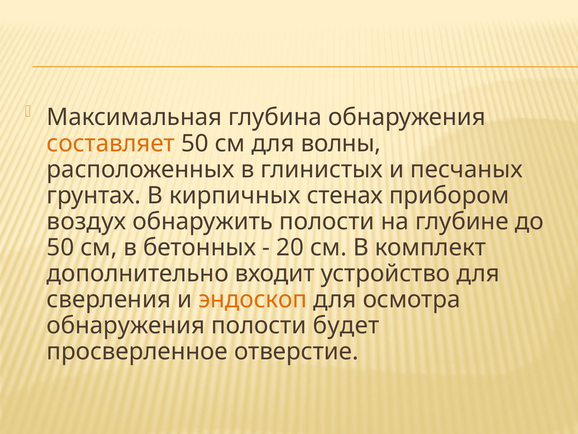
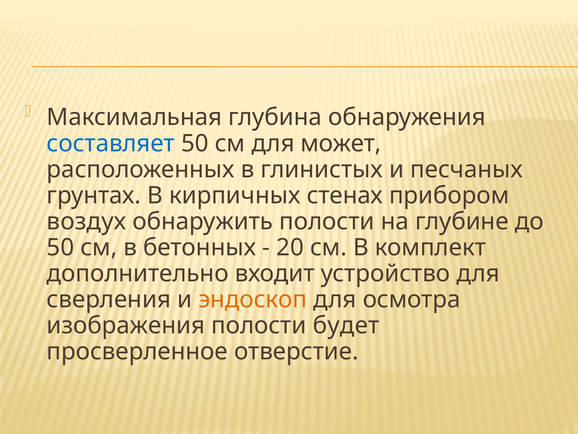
составляет colour: orange -> blue
волны: волны -> может
обнаружения at (126, 325): обнаружения -> изображения
